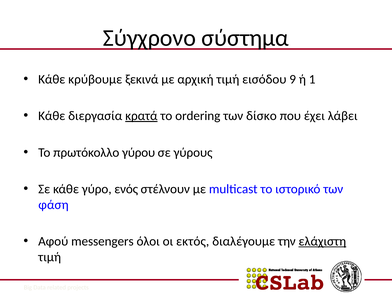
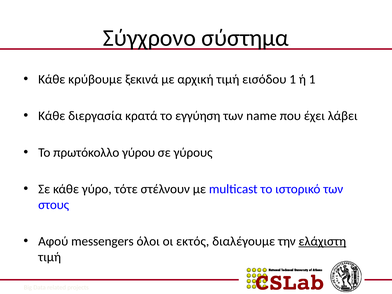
εισόδου 9: 9 -> 1
κρατά underline: present -> none
ordering: ordering -> εγγύηση
δίσκο: δίσκο -> name
ενός: ενός -> τότε
φάση: φάση -> στους
